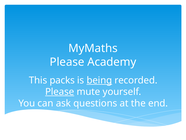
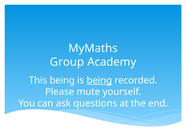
Please at (67, 62): Please -> Group
This packs: packs -> being
Please at (60, 91) underline: present -> none
